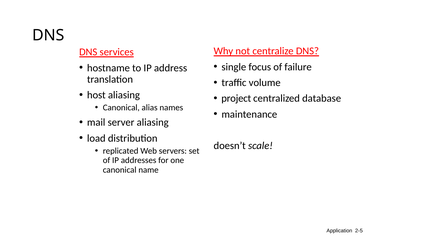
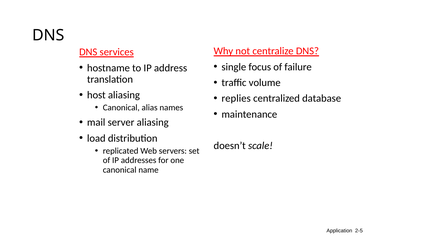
project: project -> replies
